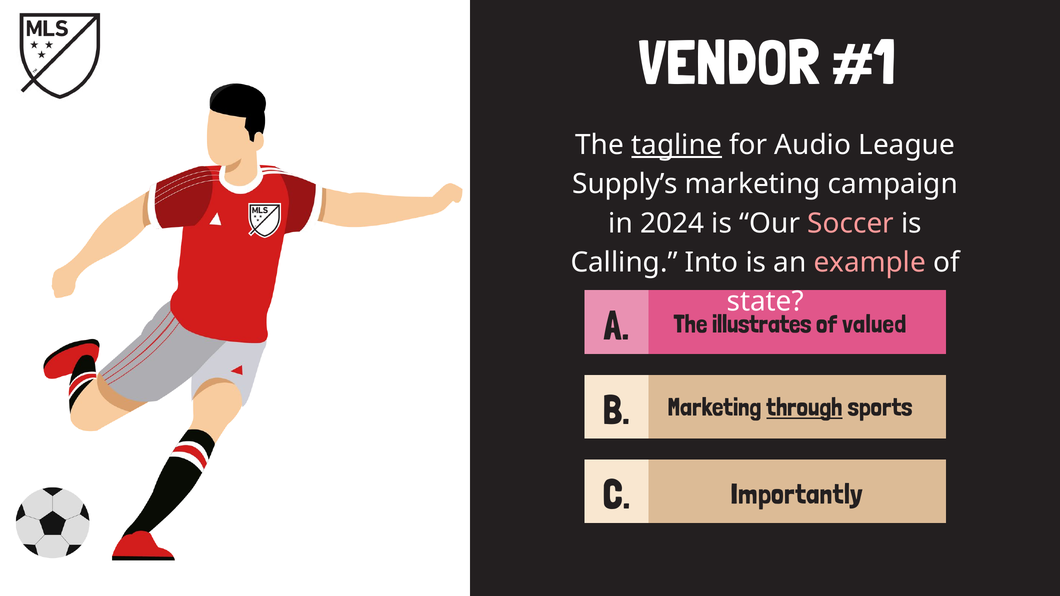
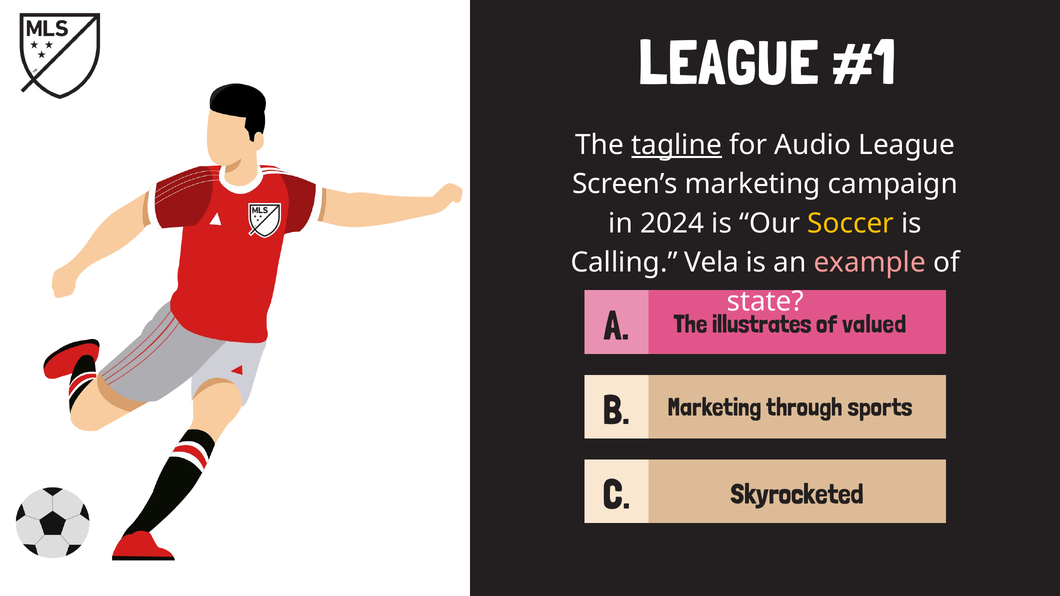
VENDOR at (729, 63): VENDOR -> LEAGUE
Supply’s: Supply’s -> Screen’s
Soccer colour: pink -> yellow
Into: Into -> Vela
through underline: present -> none
Importantly: Importantly -> Skyrocketed
